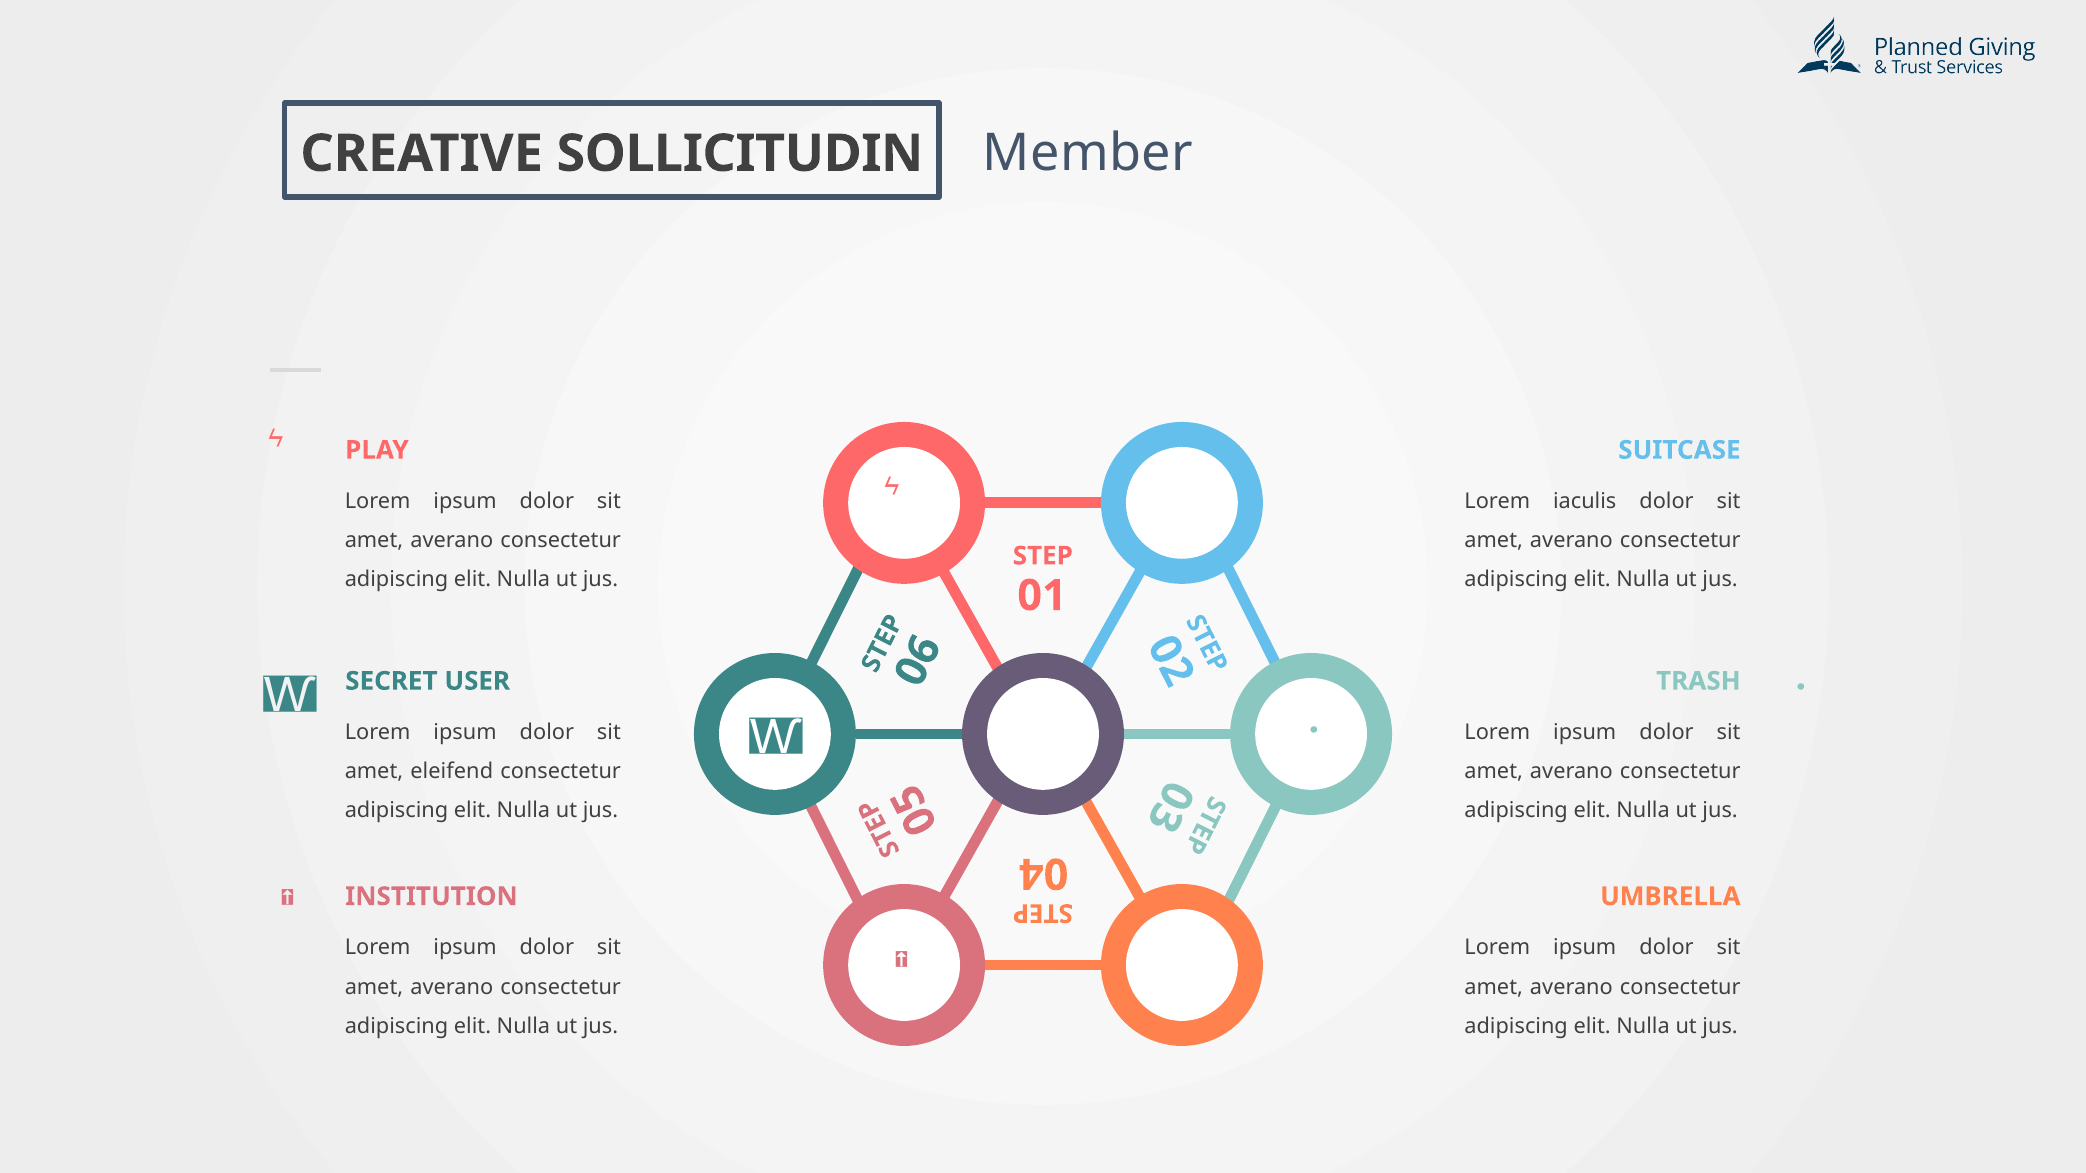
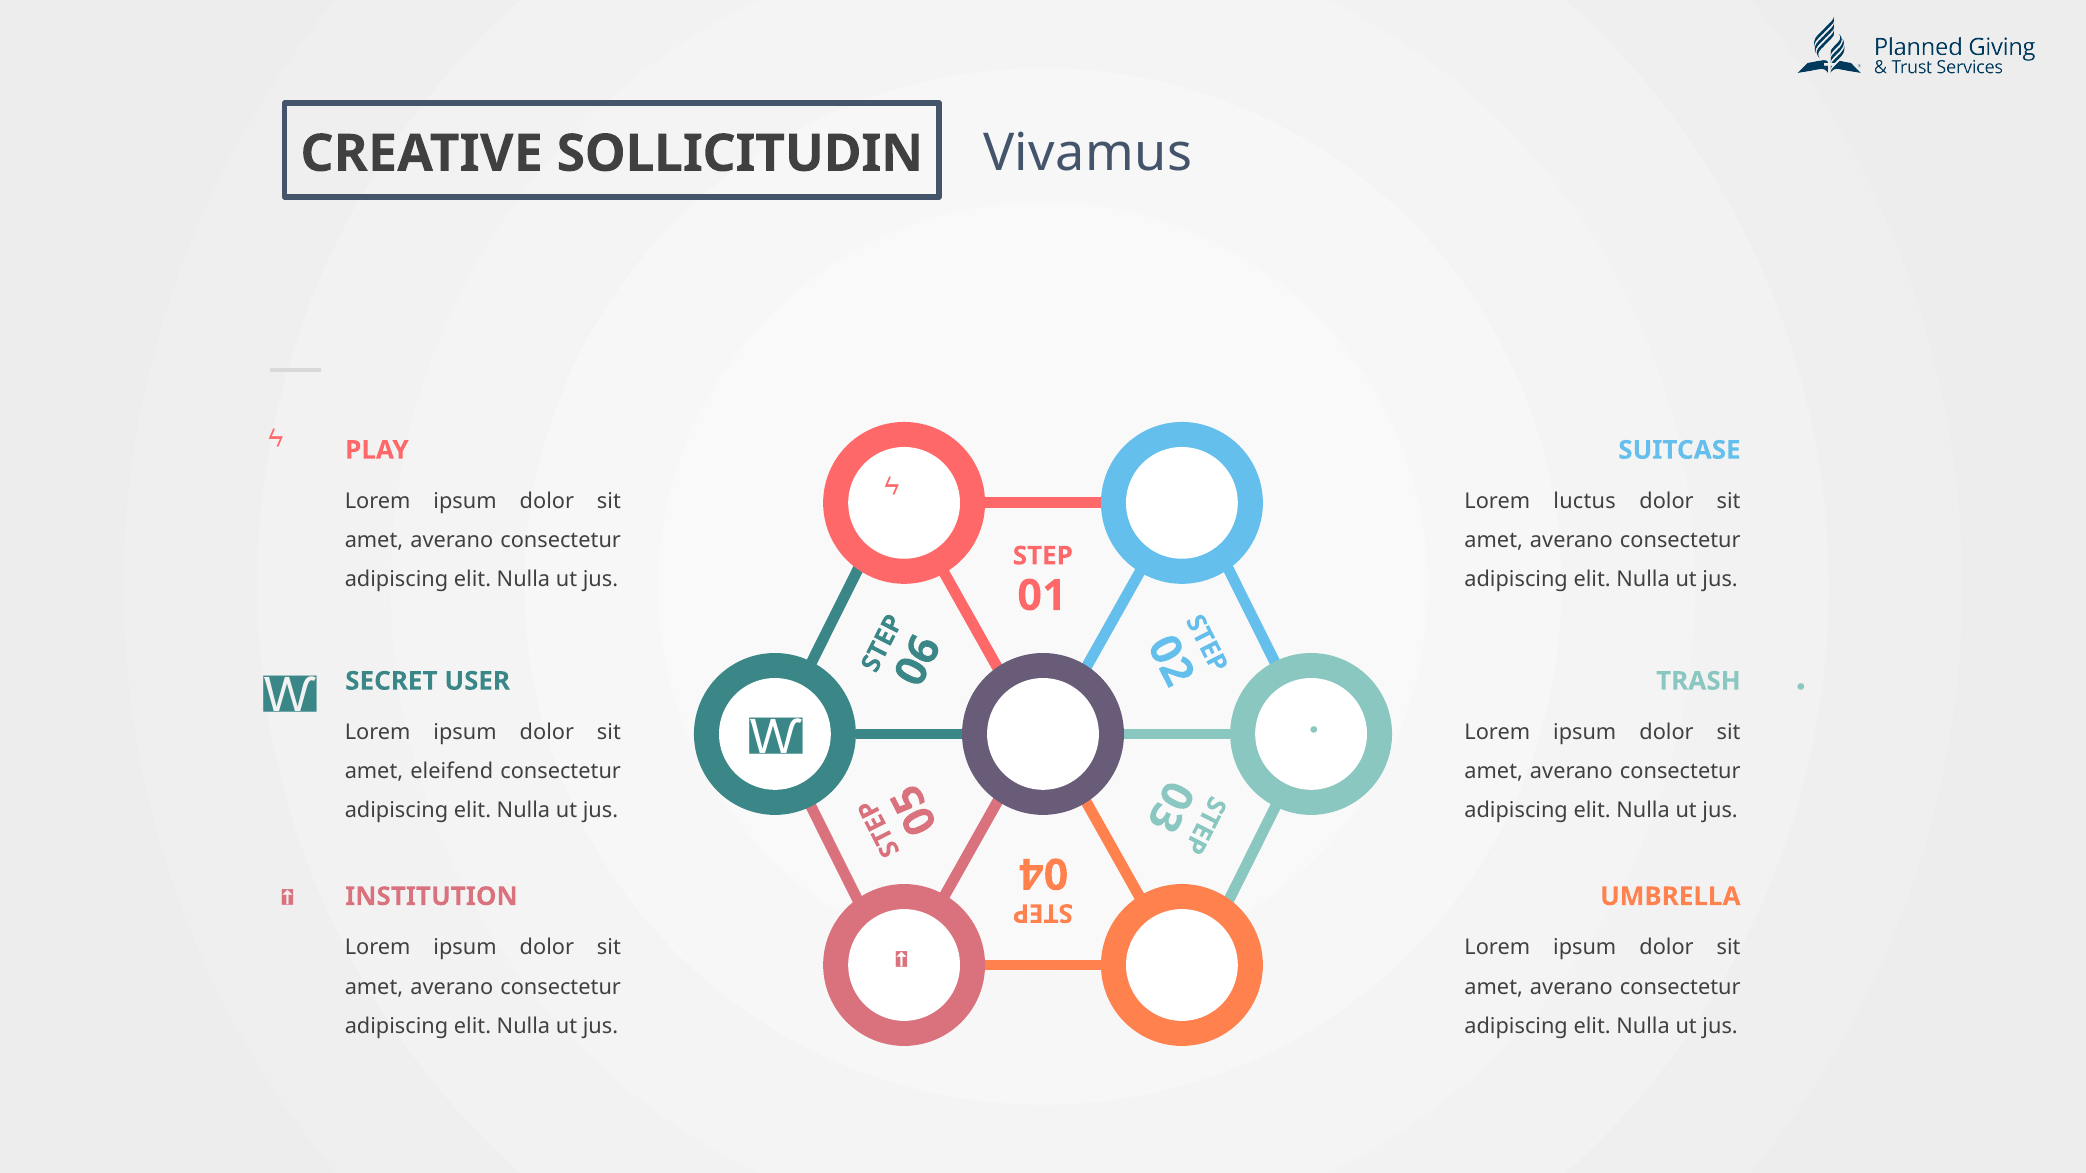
Member: Member -> Vivamus
iaculis: iaculis -> luctus
